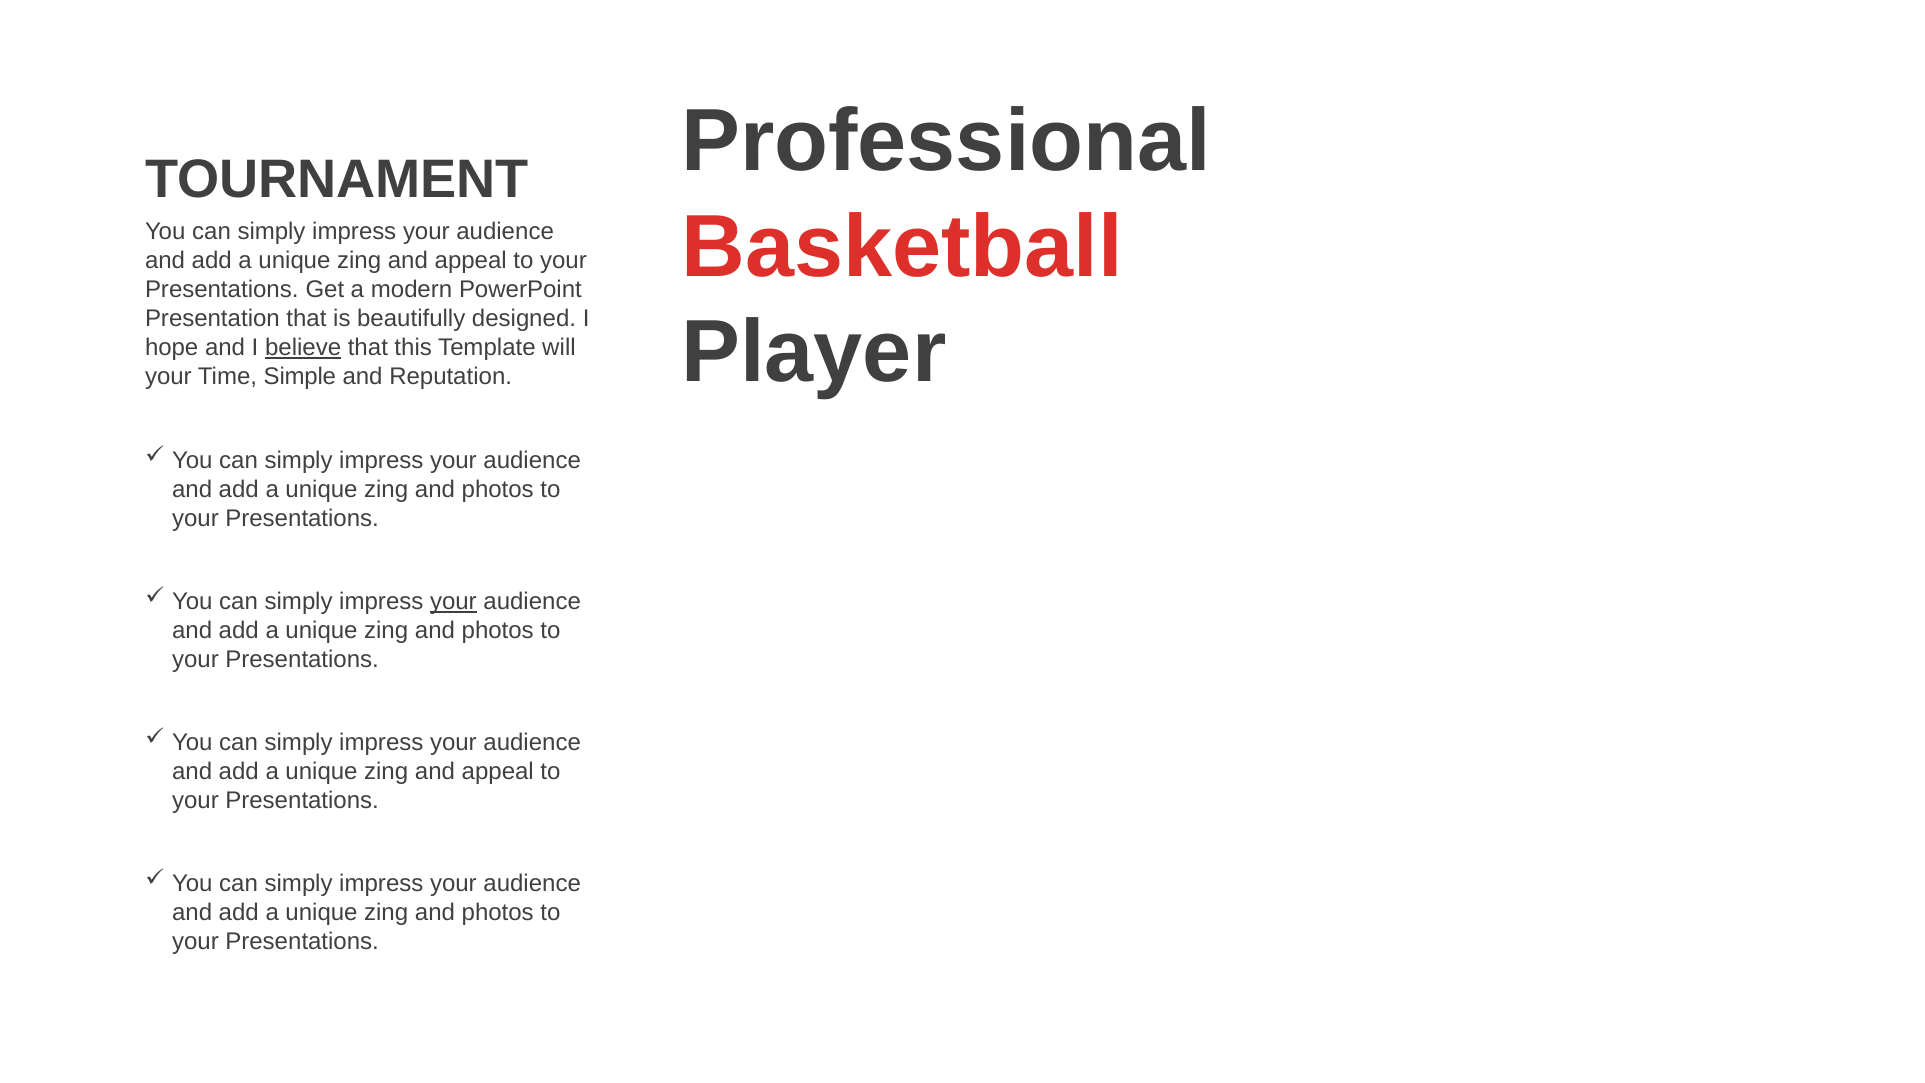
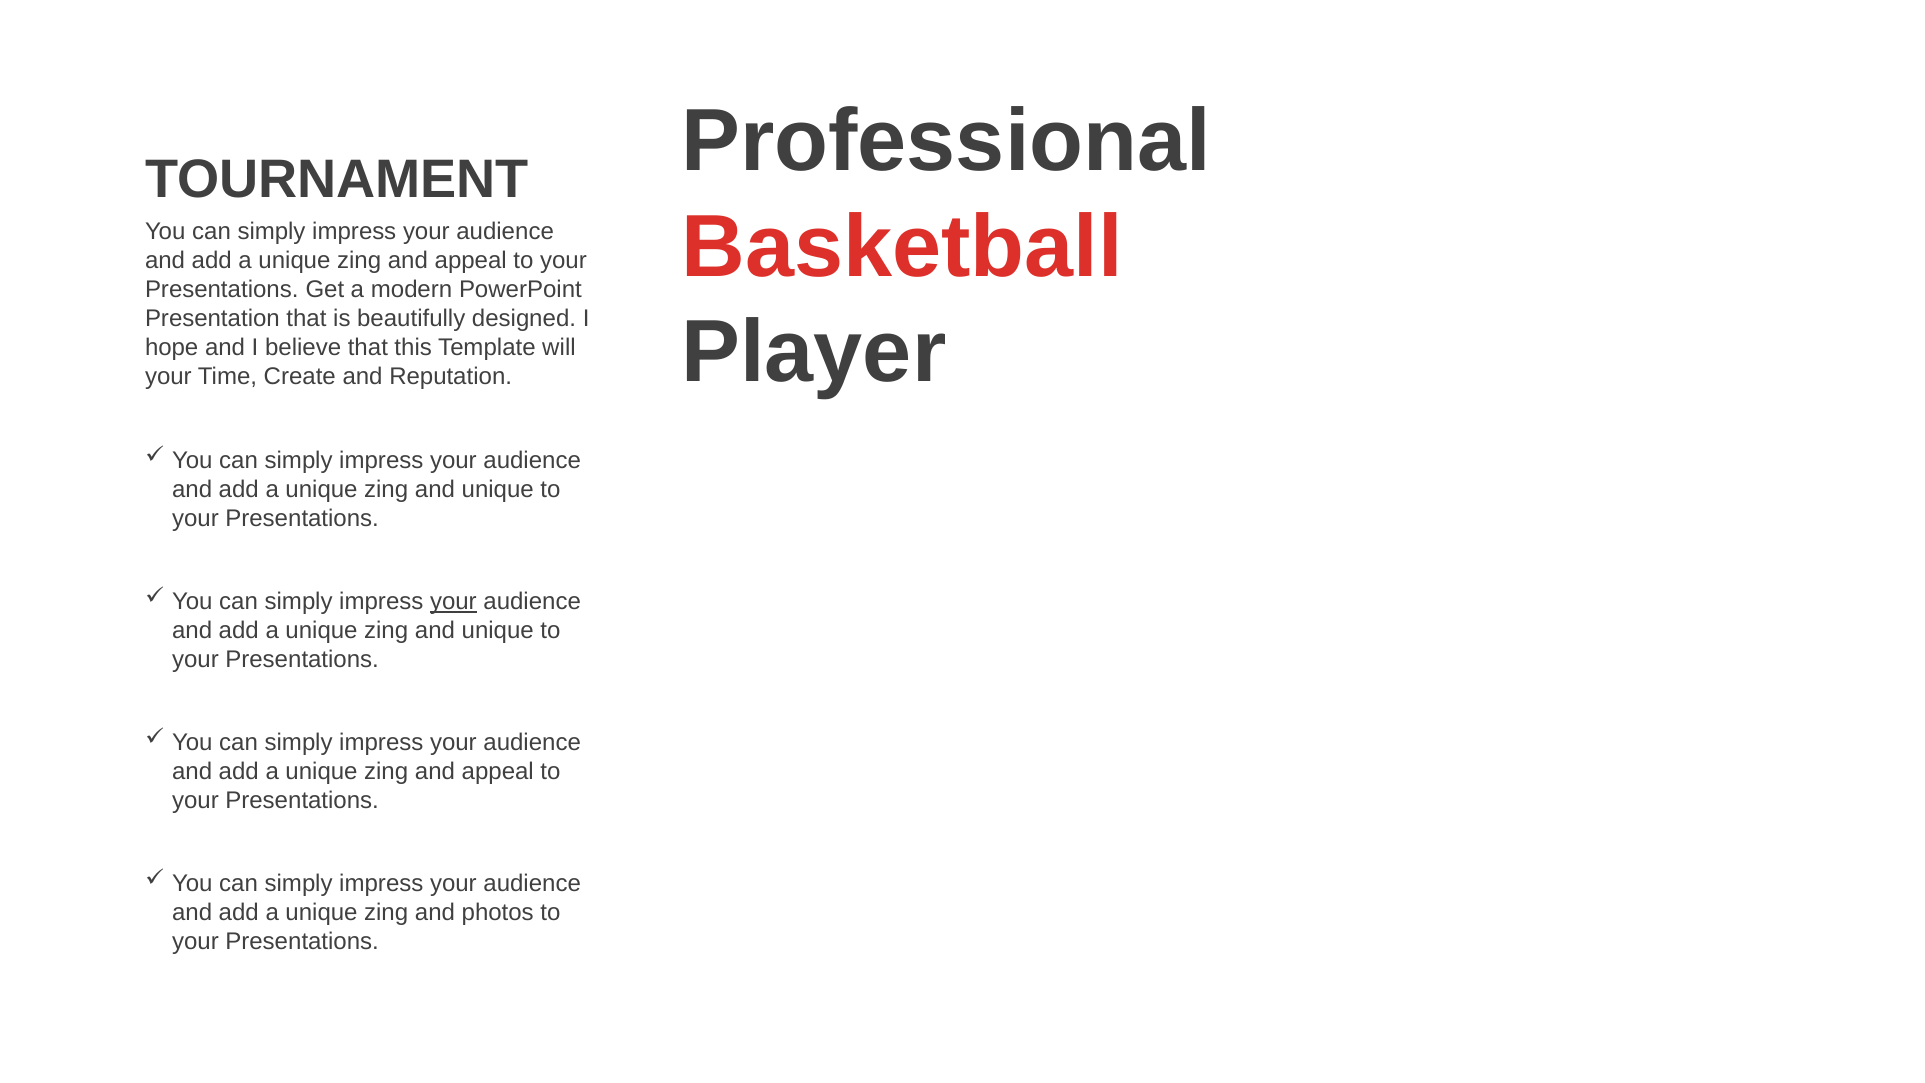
believe underline: present -> none
Simple: Simple -> Create
photos at (498, 489): photos -> unique
photos at (498, 630): photos -> unique
